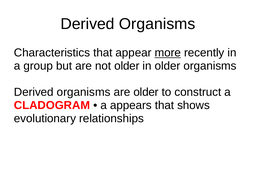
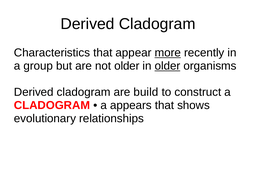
Organisms at (157, 24): Organisms -> Cladogram
older at (167, 66) underline: none -> present
organisms at (84, 92): organisms -> cladogram
are older: older -> build
